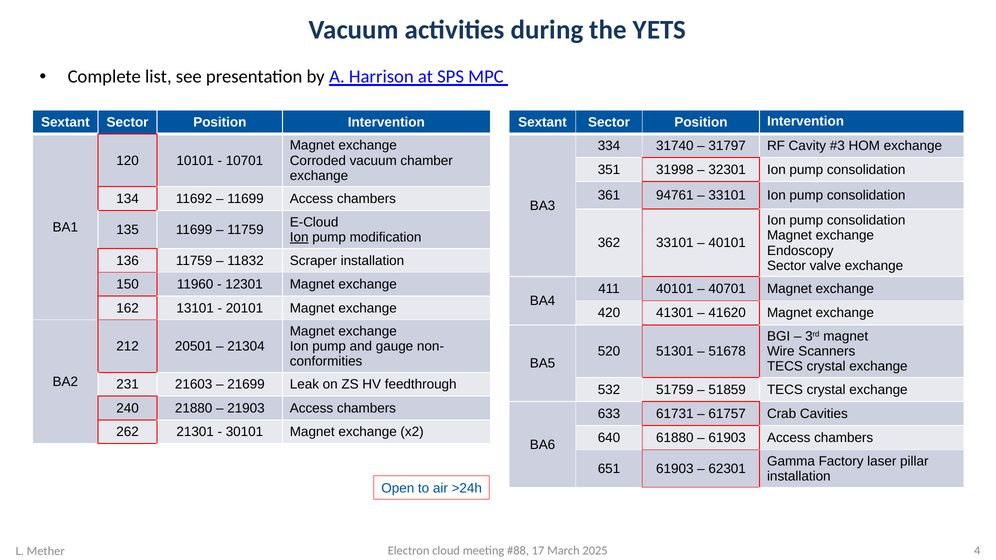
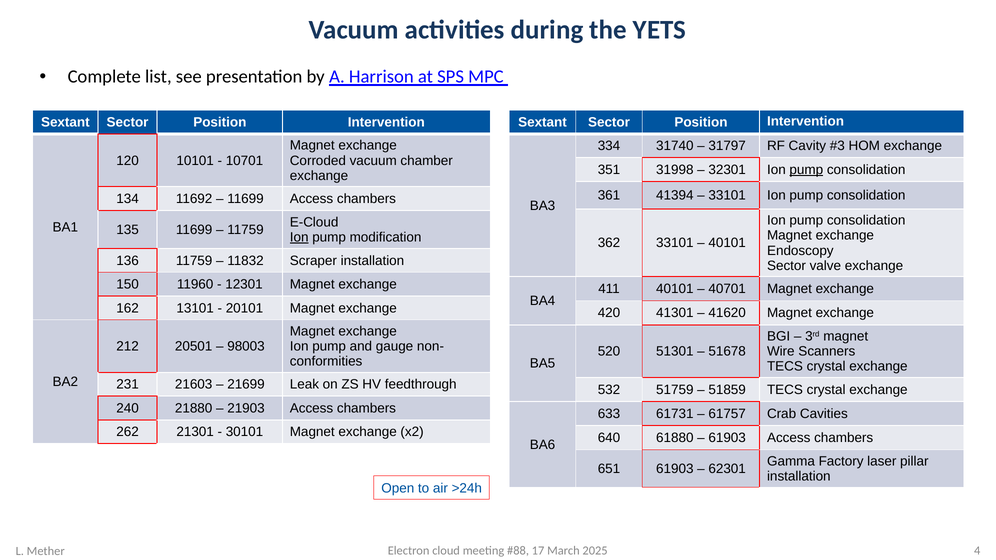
pump at (806, 170) underline: none -> present
94761: 94761 -> 41394
21304: 21304 -> 98003
